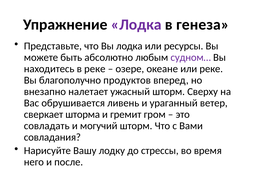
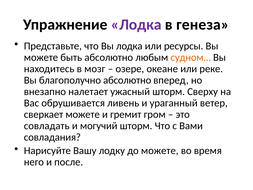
судном… colour: purple -> orange
в реке: реке -> мозг
благополучно продуктов: продуктов -> абсолютно
сверкает шторма: шторма -> можете
до стрессы: стрессы -> можете
